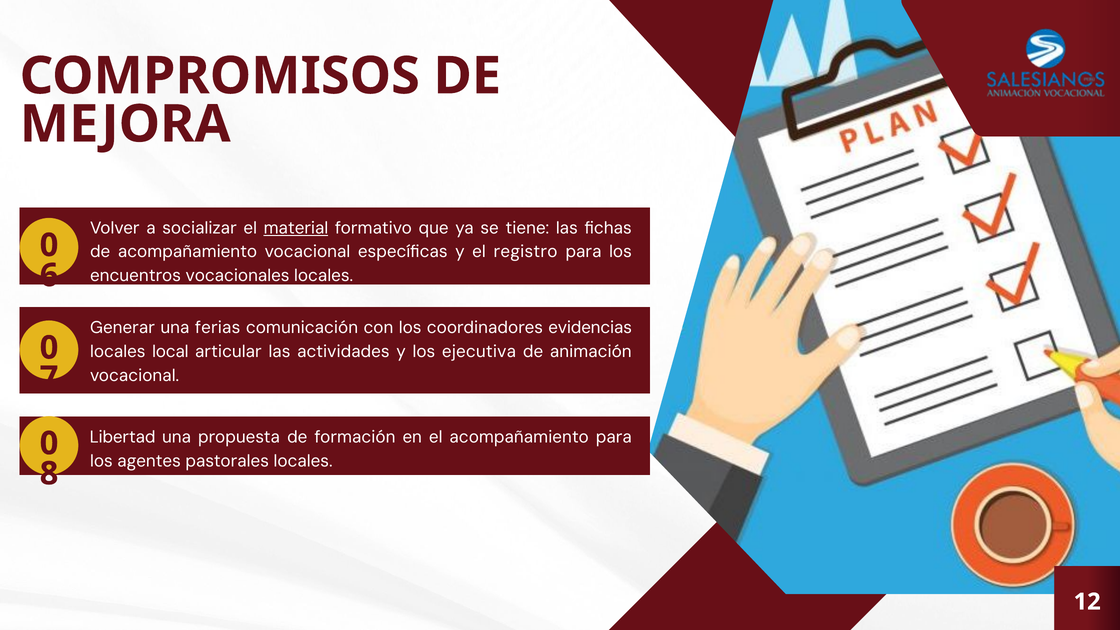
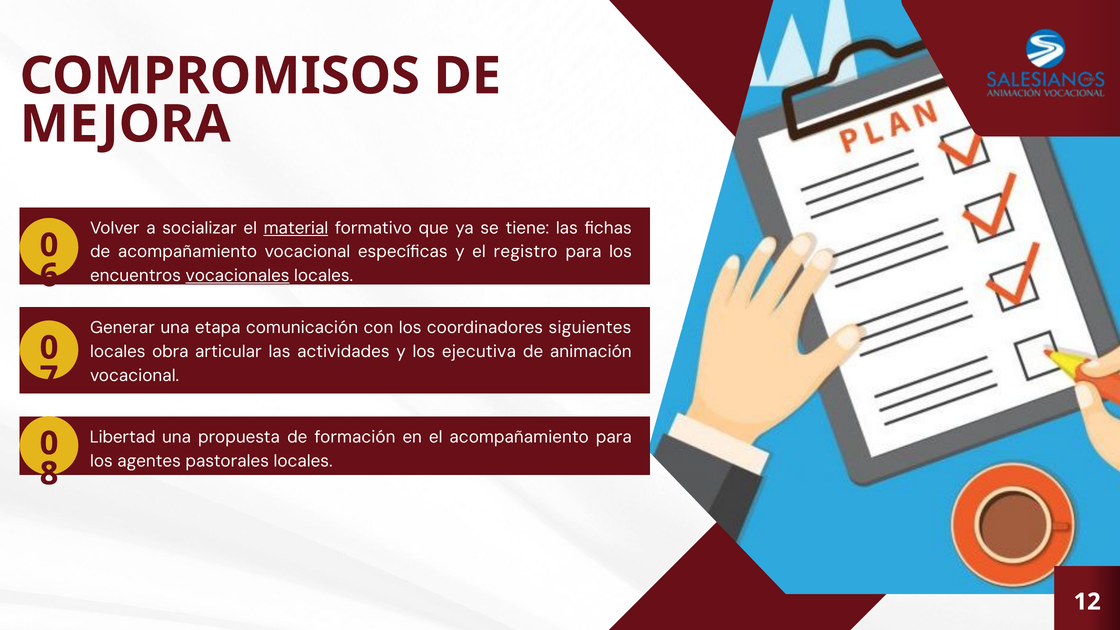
vocacionales underline: none -> present
ferias: ferias -> etapa
evidencias: evidencias -> siguientes
local: local -> obra
